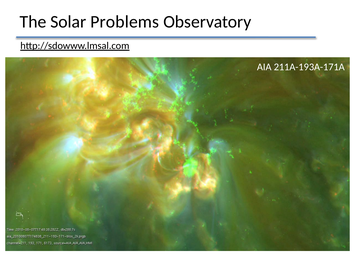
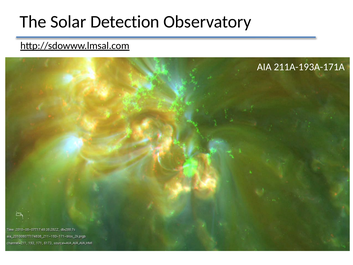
Problems: Problems -> Detection
